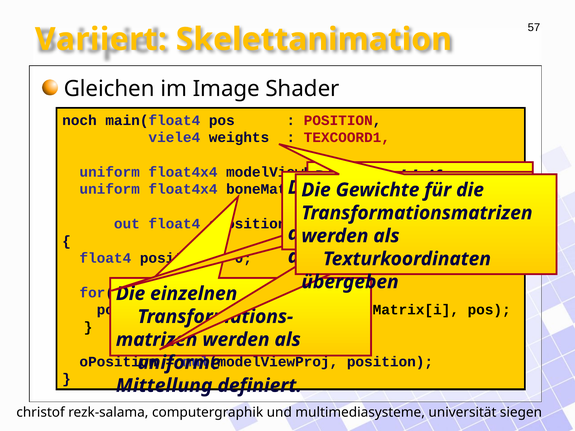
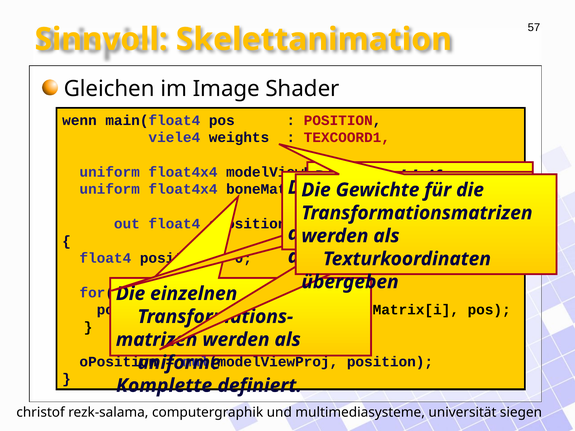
Variiert: Variiert -> Sinnvoll
noch: noch -> wenn
Mittellung: Mittellung -> Komplette
